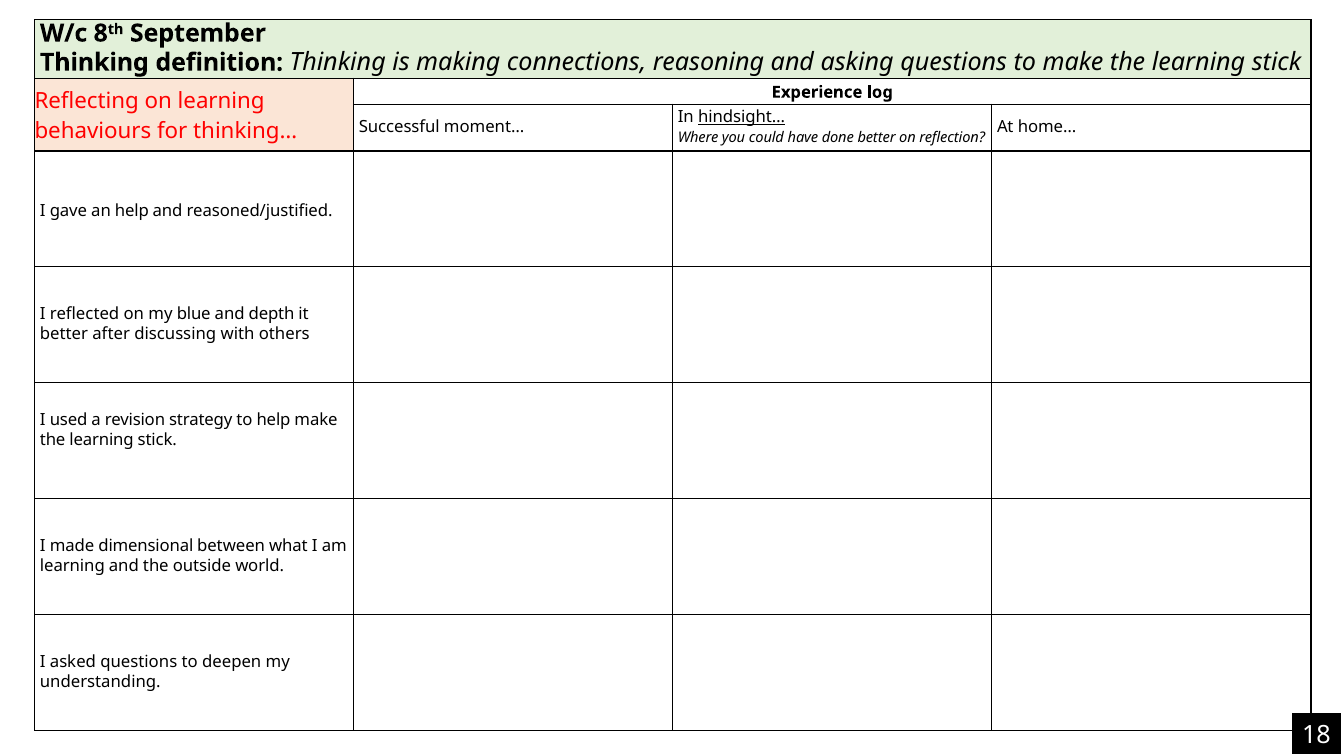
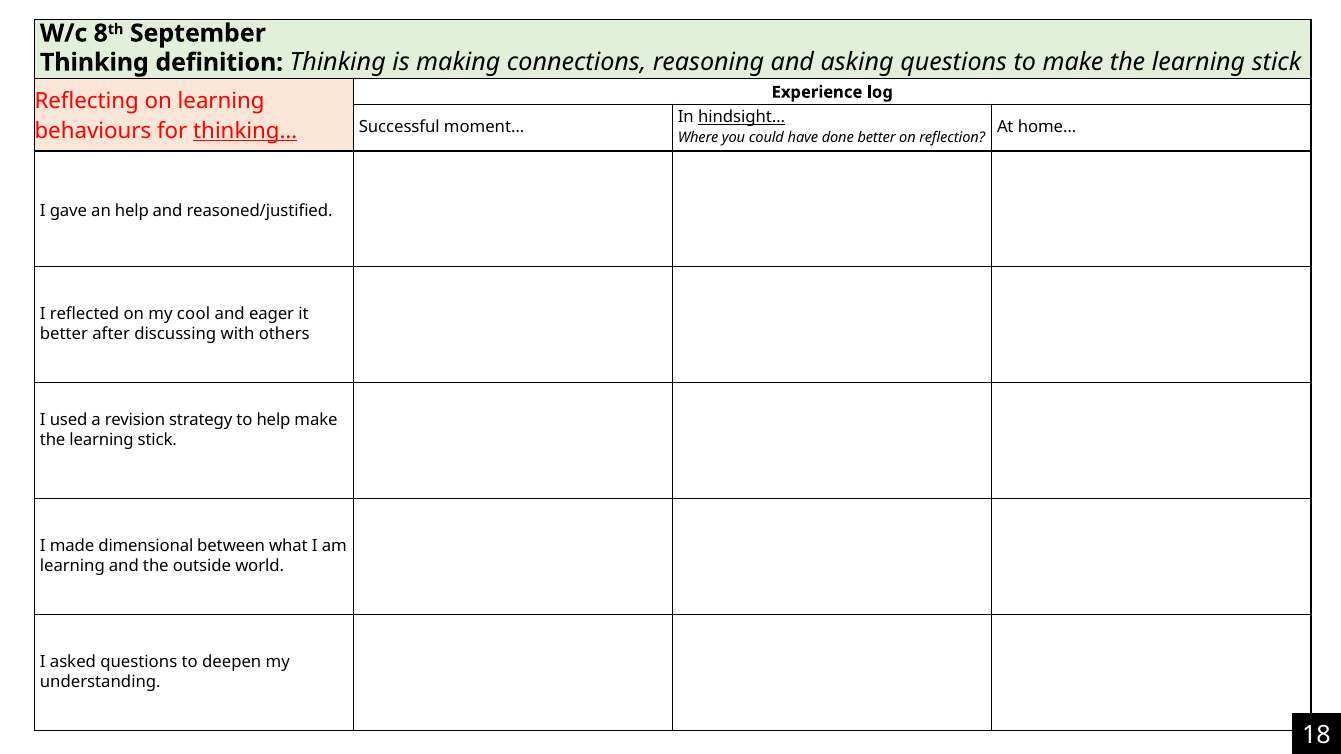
thinking… underline: none -> present
blue: blue -> cool
depth: depth -> eager
